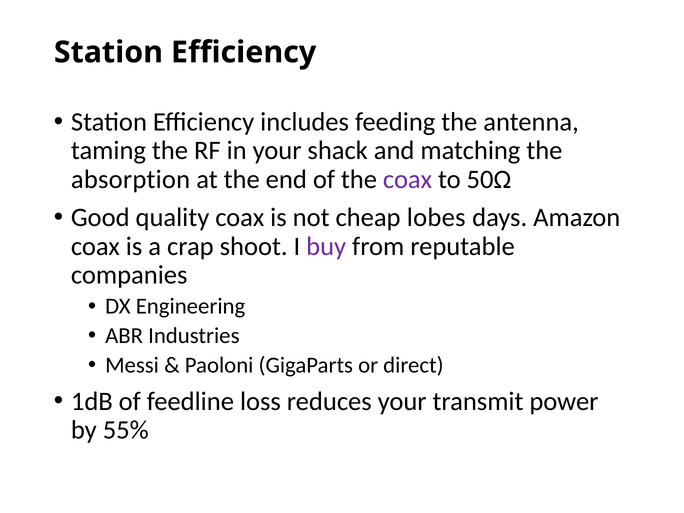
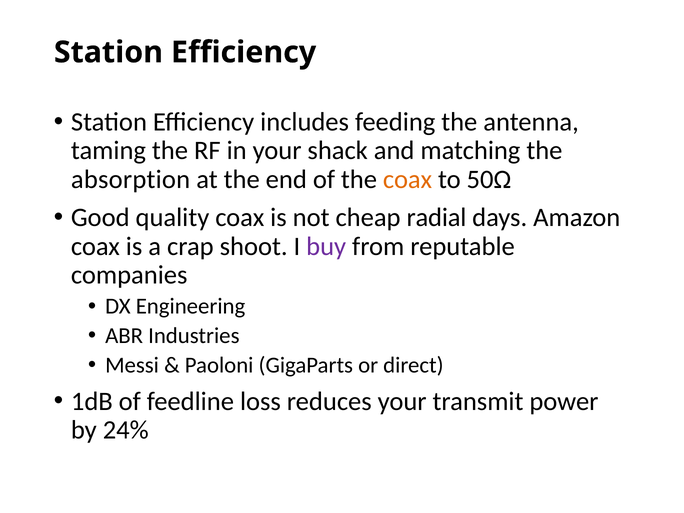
coax at (408, 179) colour: purple -> orange
lobes: lobes -> radial
55%: 55% -> 24%
